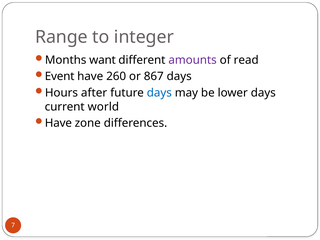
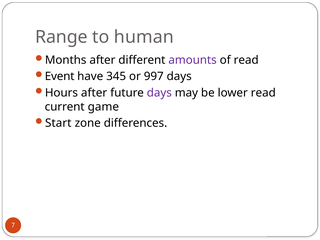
integer: integer -> human
Months want: want -> after
260: 260 -> 345
867: 867 -> 997
days at (159, 93) colour: blue -> purple
lower days: days -> read
world: world -> game
Have at (58, 123): Have -> Start
